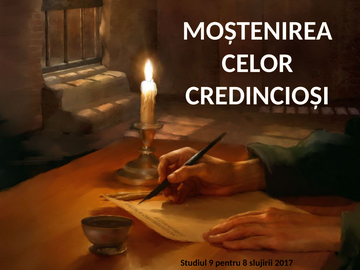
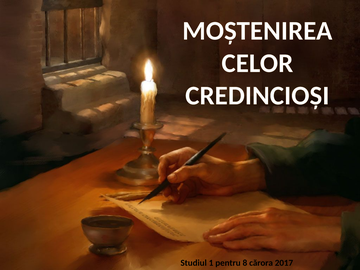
9: 9 -> 1
slujirii: slujirii -> cărora
